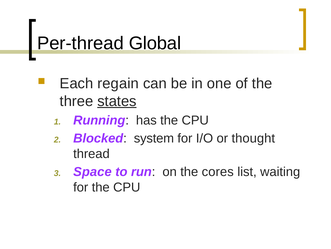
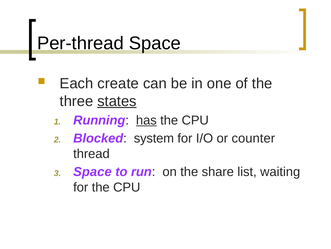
Per-thread Global: Global -> Space
regain: regain -> create
has underline: none -> present
thought: thought -> counter
cores: cores -> share
